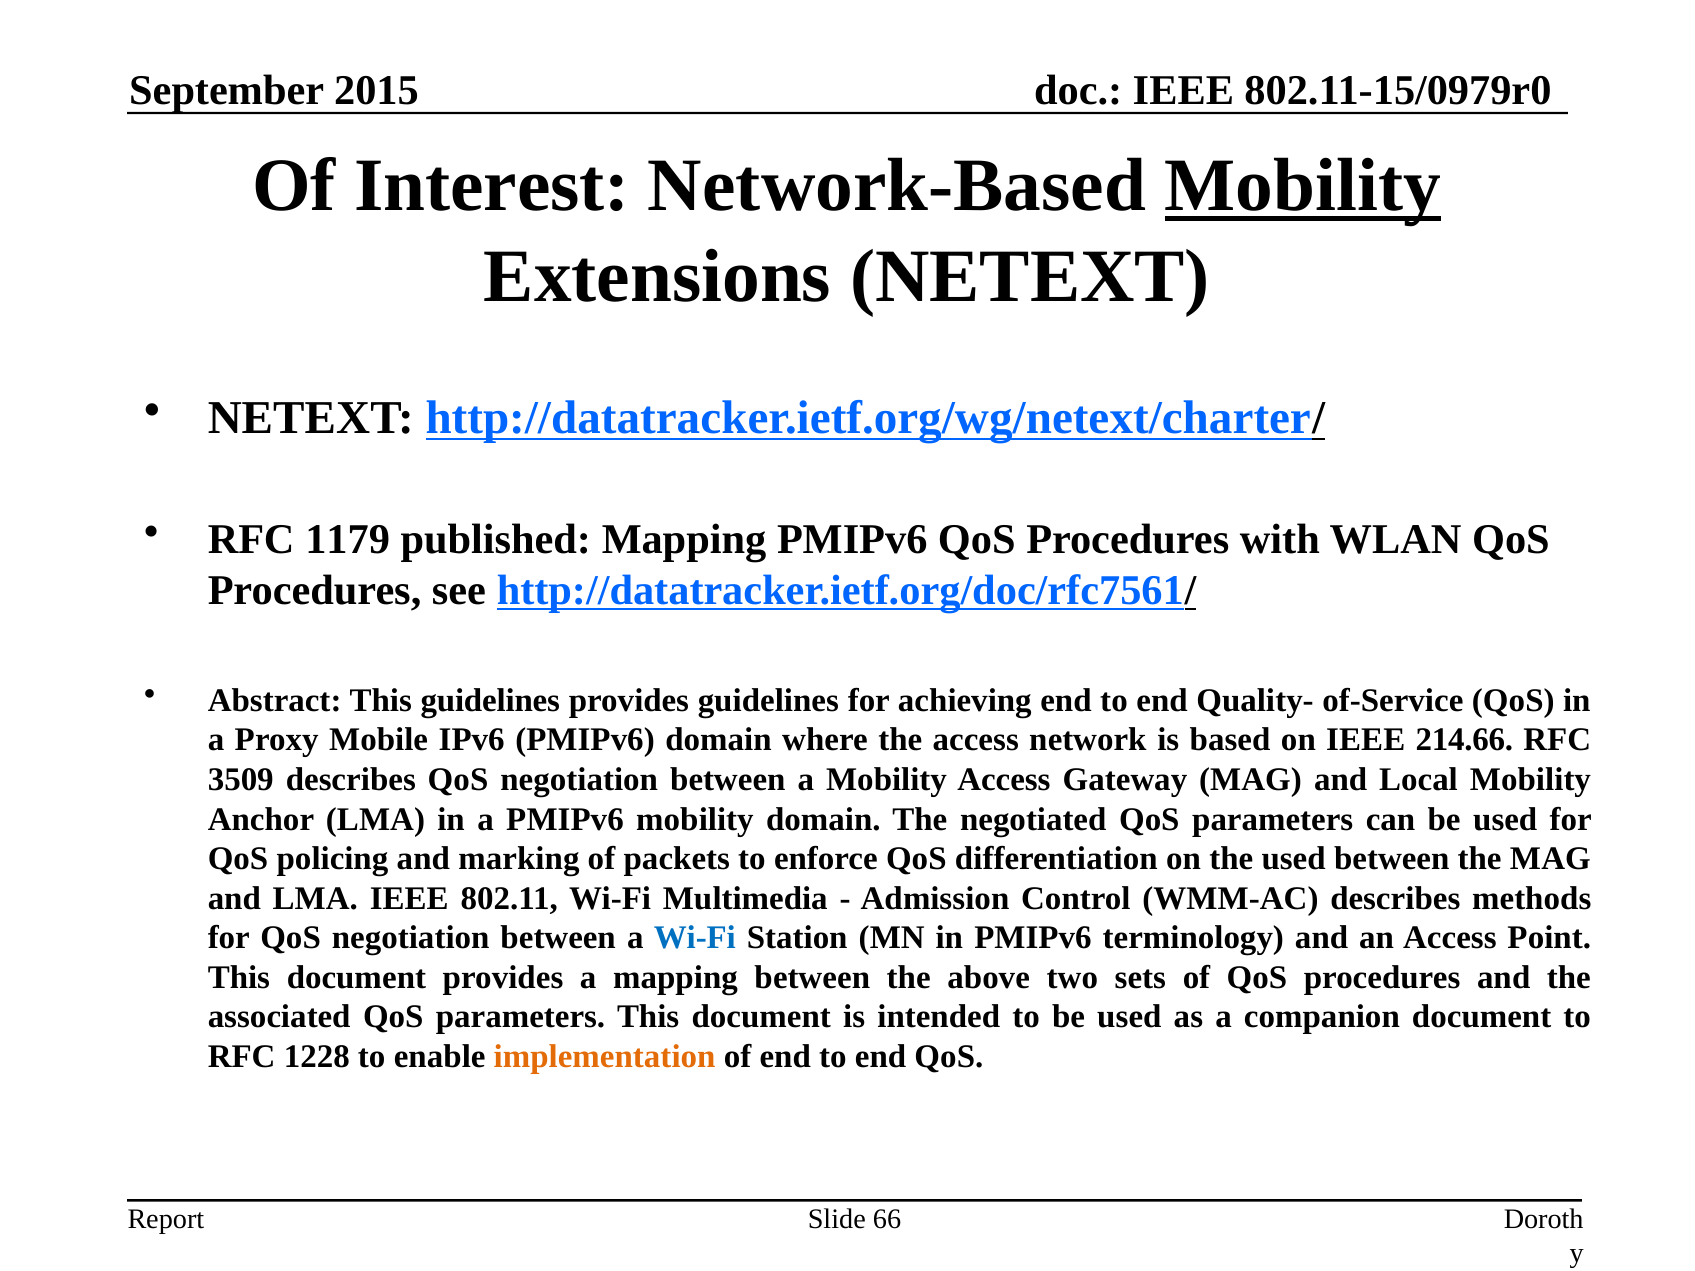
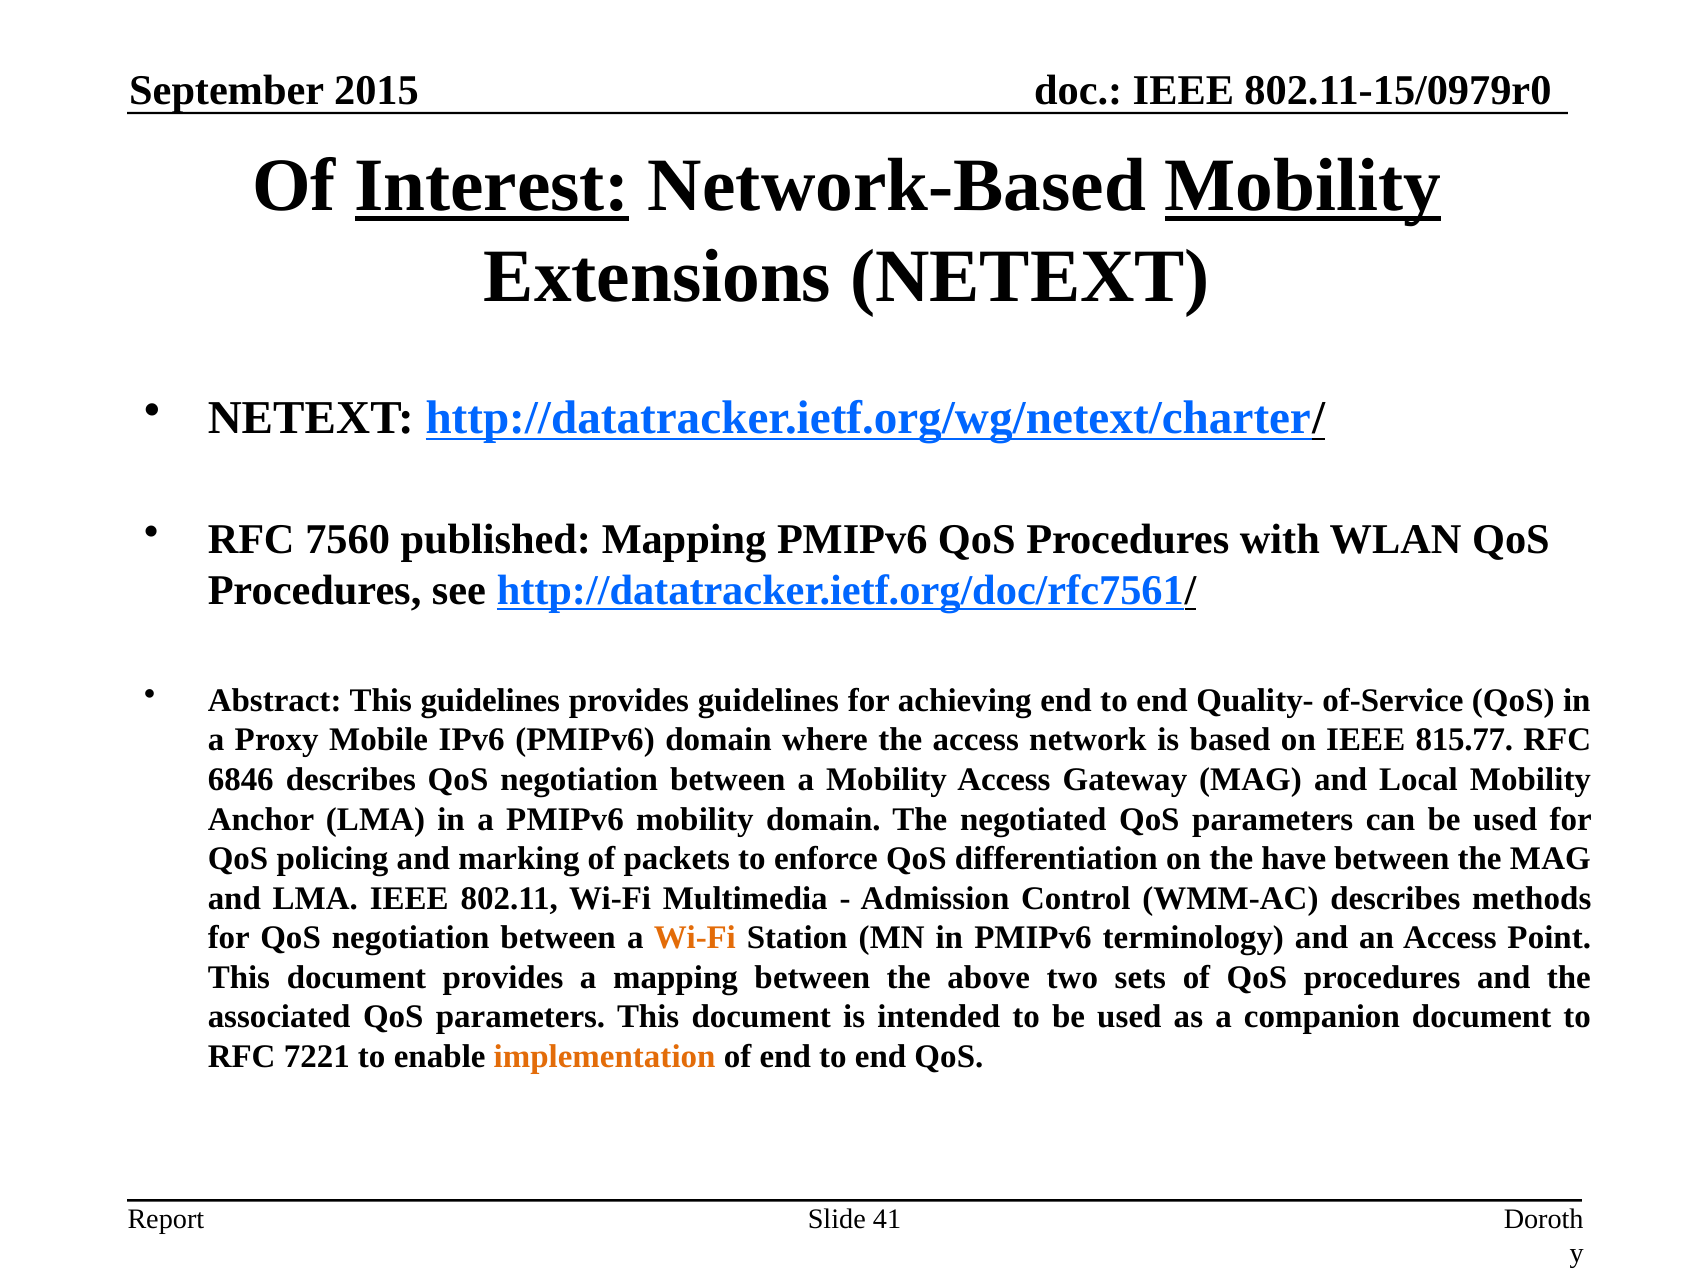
Interest underline: none -> present
1179: 1179 -> 7560
214.66: 214.66 -> 815.77
3509: 3509 -> 6846
the used: used -> have
Wi-Fi at (695, 938) colour: blue -> orange
1228: 1228 -> 7221
66: 66 -> 41
